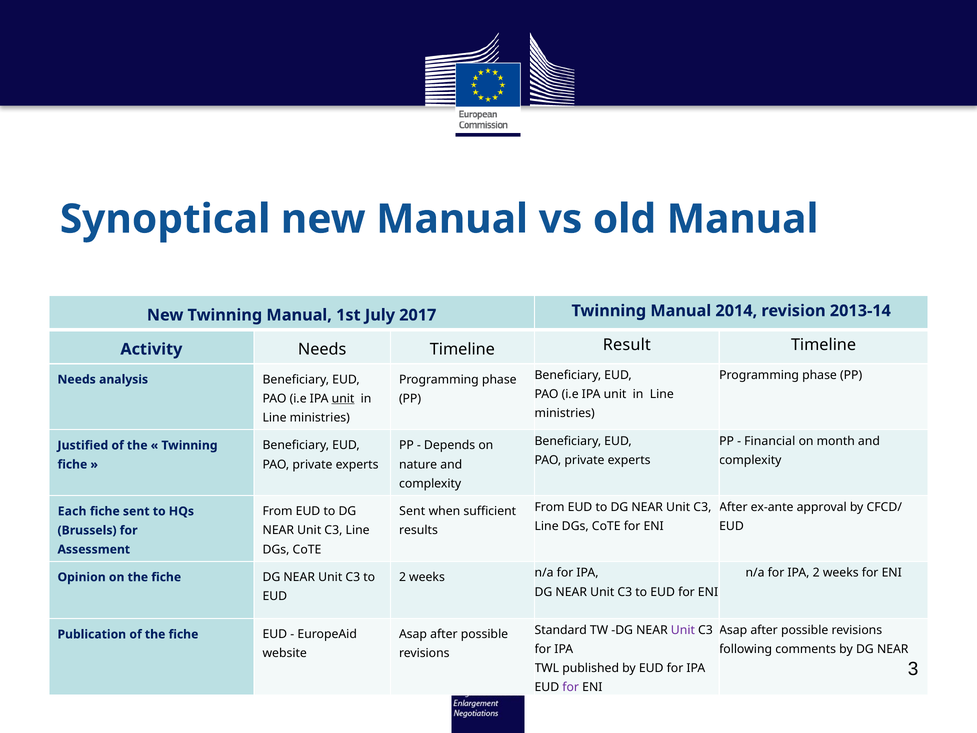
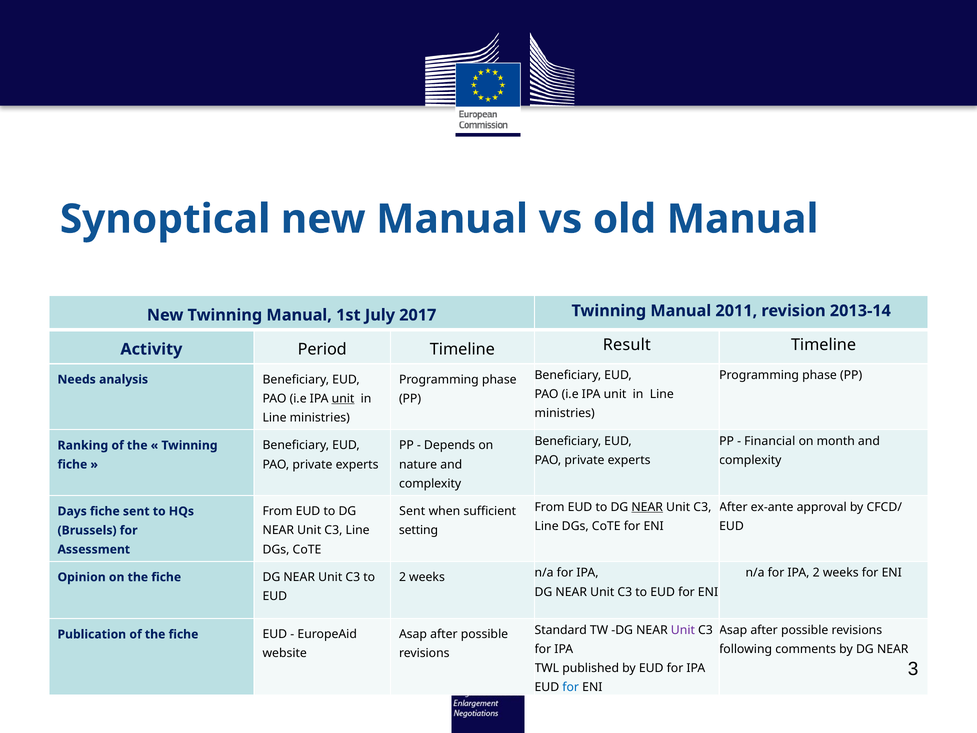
2014: 2014 -> 2011
Activity Needs: Needs -> Period
Justified: Justified -> Ranking
NEAR at (647, 507) underline: none -> present
Each: Each -> Days
results: results -> setting
for at (571, 687) colour: purple -> blue
